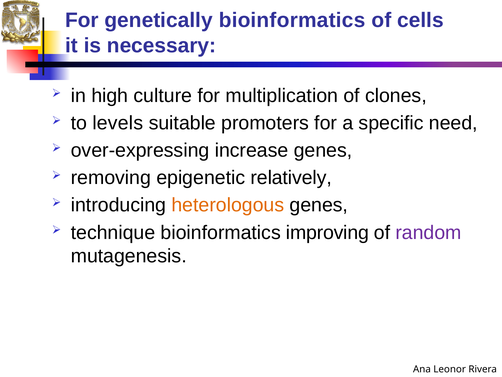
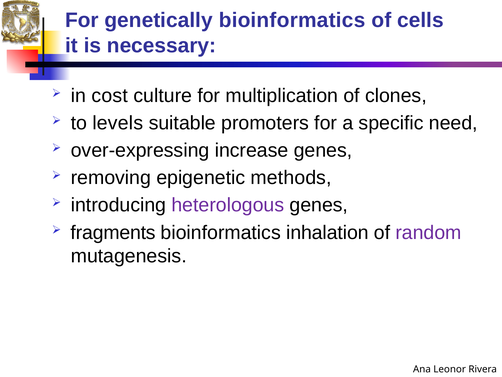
high: high -> cost
relatively: relatively -> methods
heterologous colour: orange -> purple
technique: technique -> fragments
improving: improving -> inhalation
